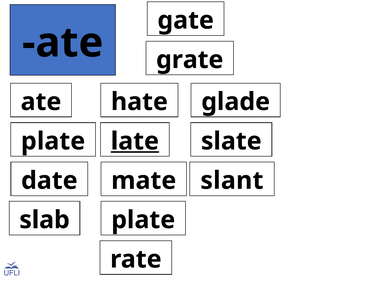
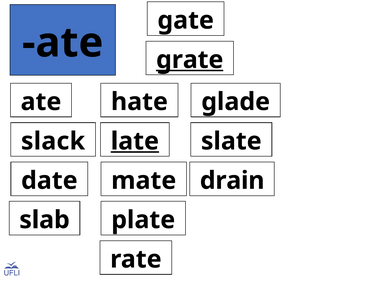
grate underline: none -> present
plate at (53, 141): plate -> slack
slant: slant -> drain
